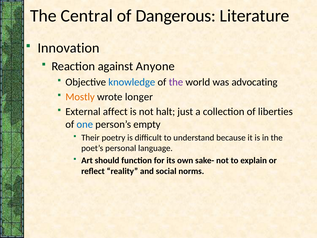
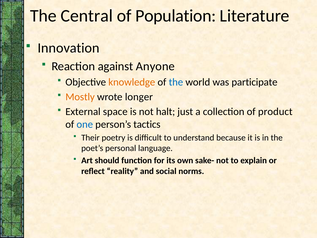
Dangerous: Dangerous -> Population
knowledge colour: blue -> orange
the at (176, 82) colour: purple -> blue
advocating: advocating -> participate
affect: affect -> space
liberties: liberties -> product
empty: empty -> tactics
